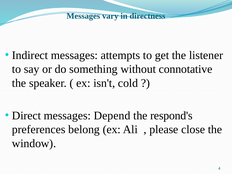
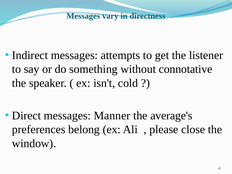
Depend: Depend -> Manner
respond's: respond's -> average's
